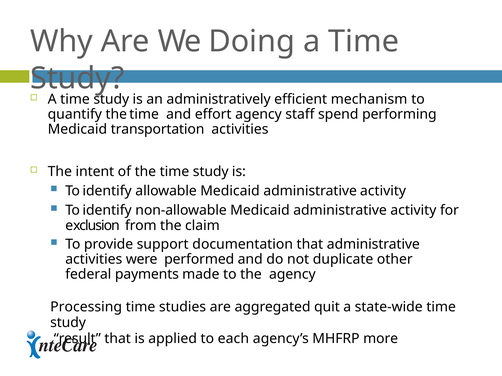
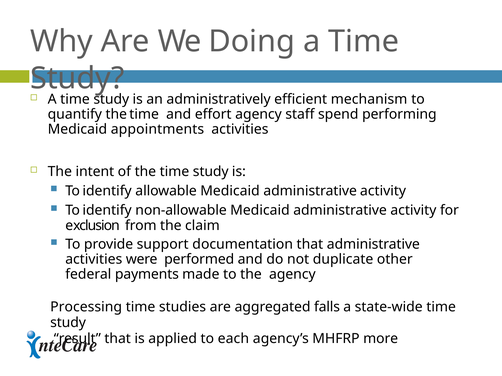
transportation: transportation -> appointments
quit: quit -> falls
